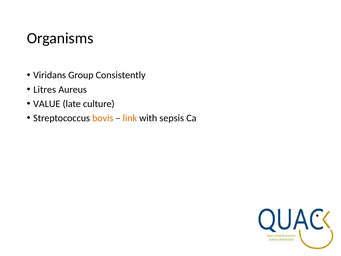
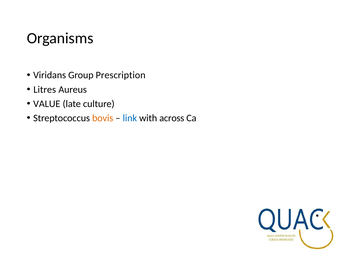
Consistently: Consistently -> Prescription
link colour: orange -> blue
sepsis: sepsis -> across
